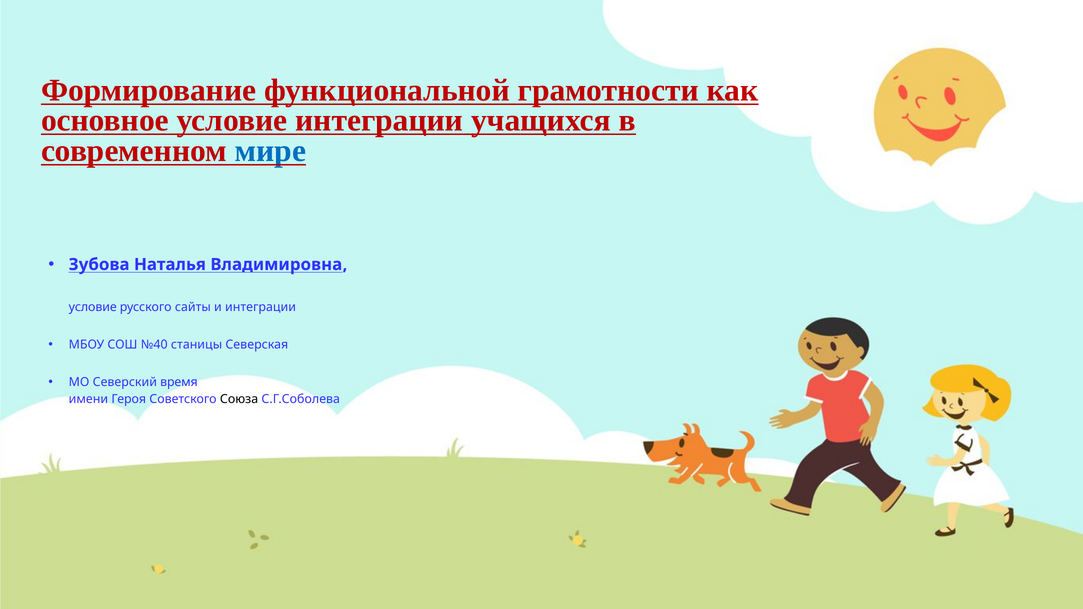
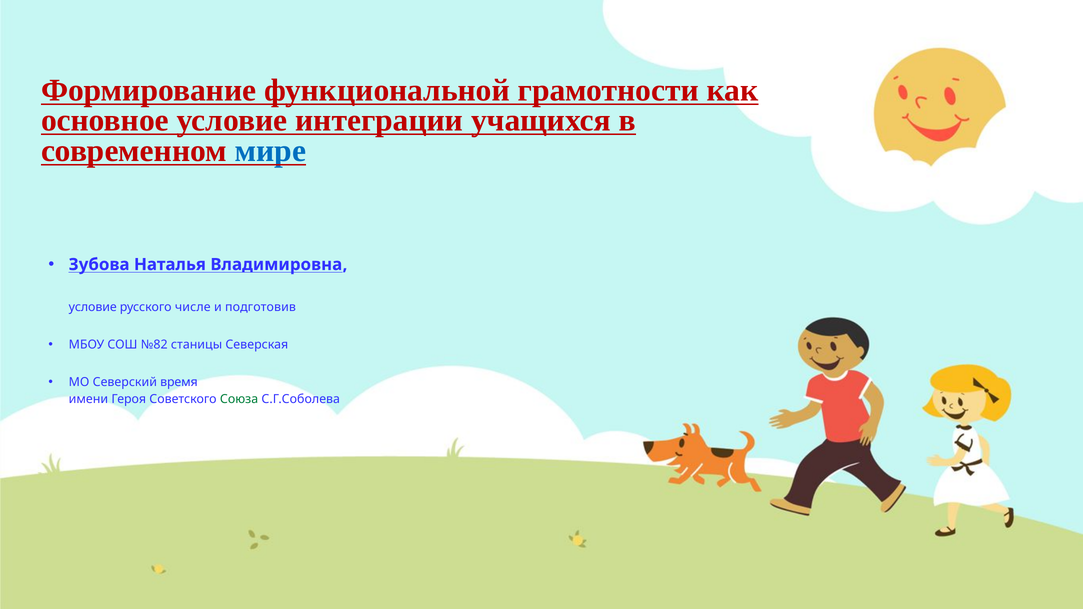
сайты: сайты -> числе
и интеграции: интеграции -> подготовив
№40: №40 -> №82
Союза colour: black -> green
